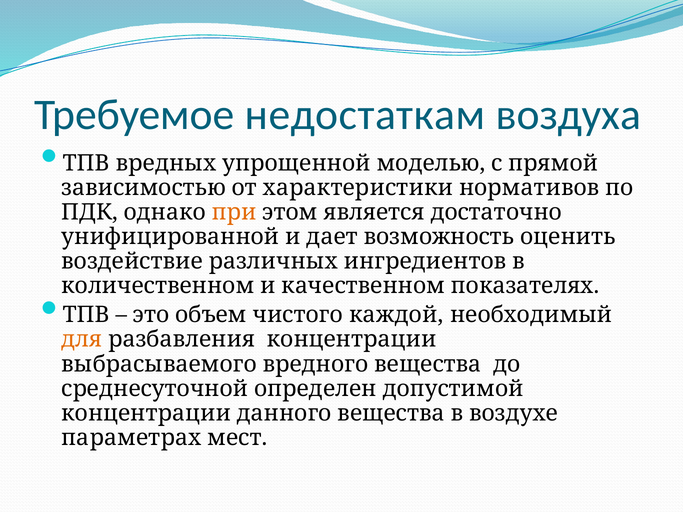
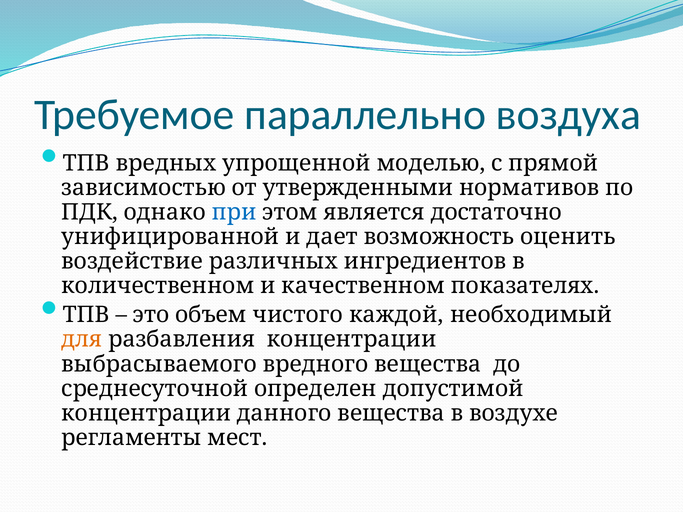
недостаткам: недостаткам -> параллельно
характеристики: характеристики -> утвержденными
при colour: orange -> blue
параметрах: параметрах -> регламенты
